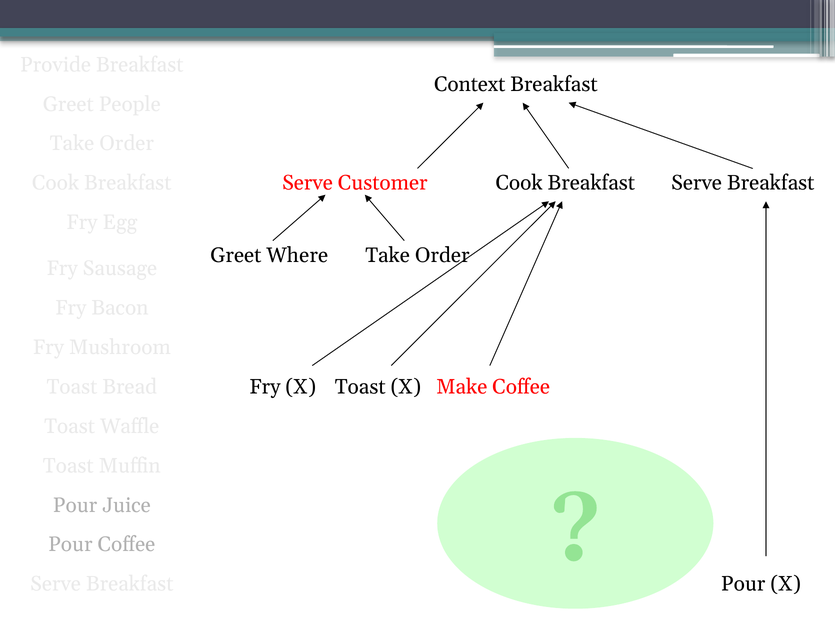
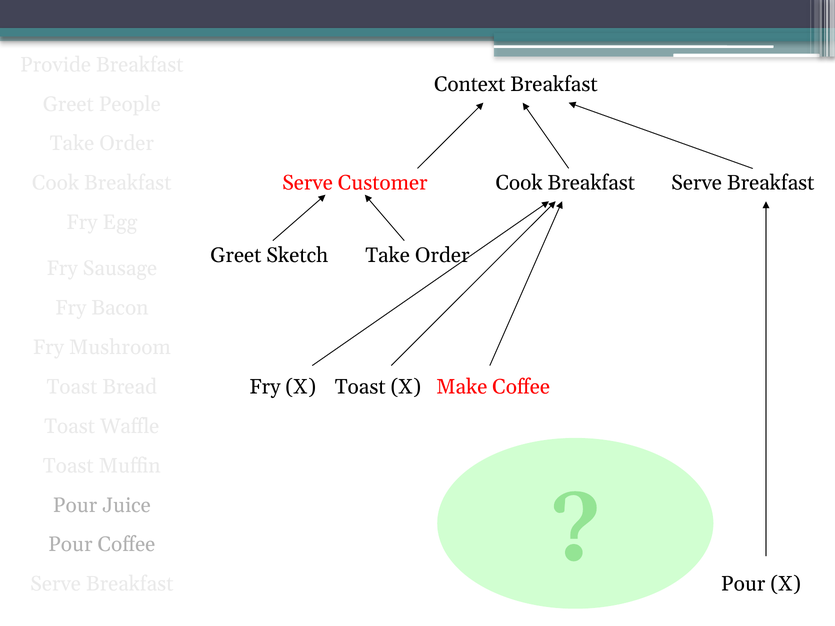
Where: Where -> Sketch
